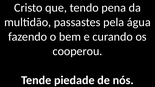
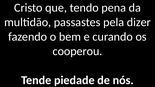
água: água -> dizer
